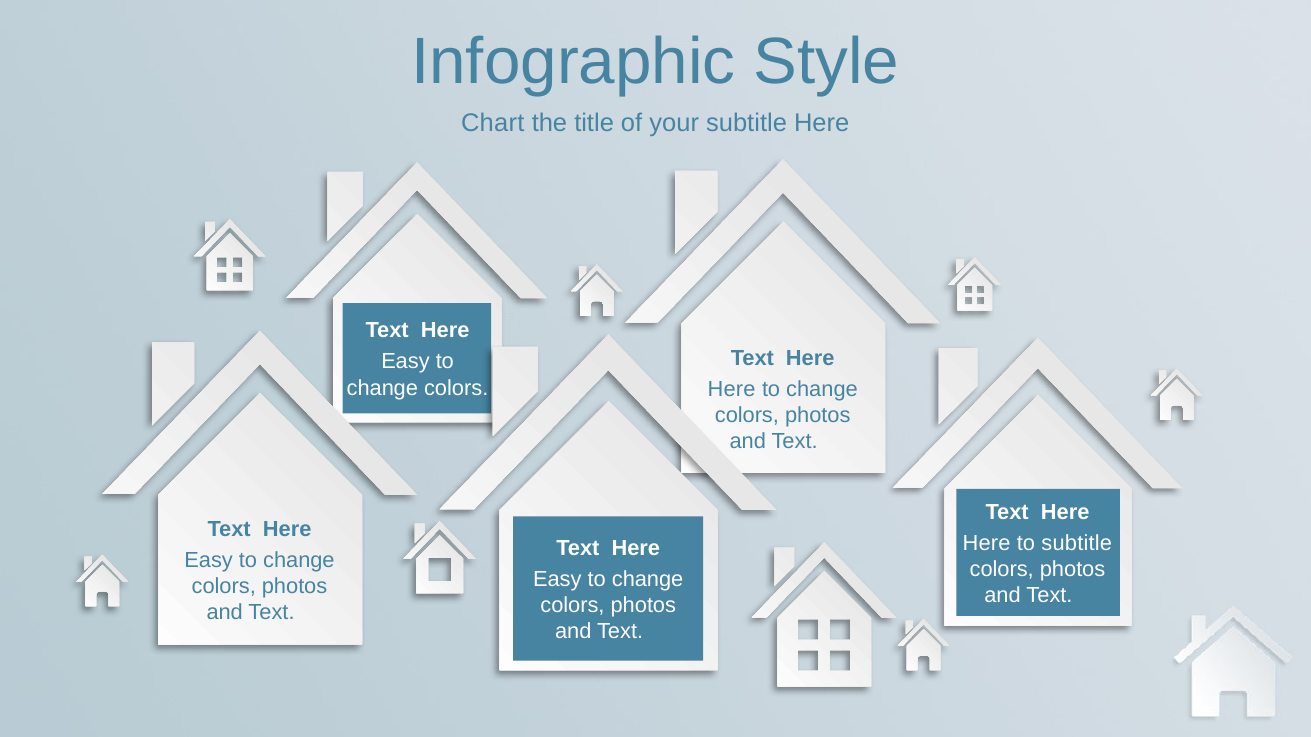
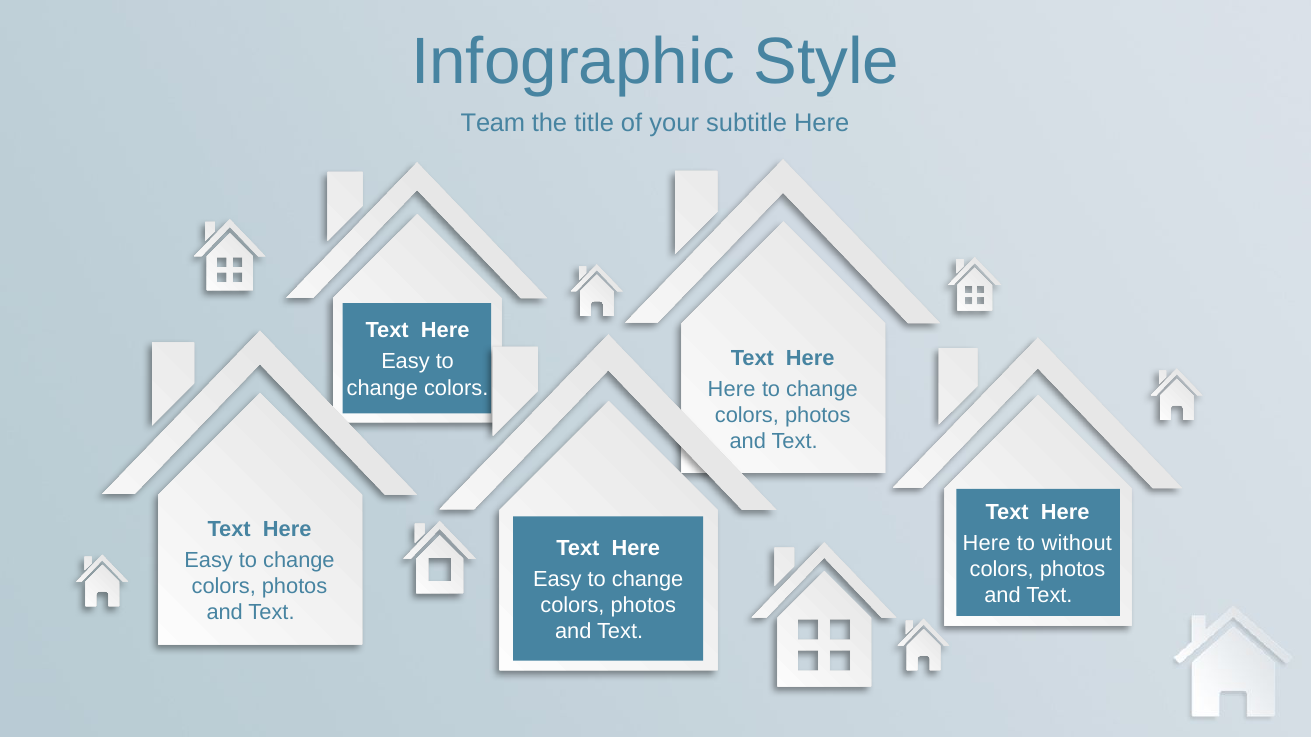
Chart: Chart -> Team
to subtitle: subtitle -> without
